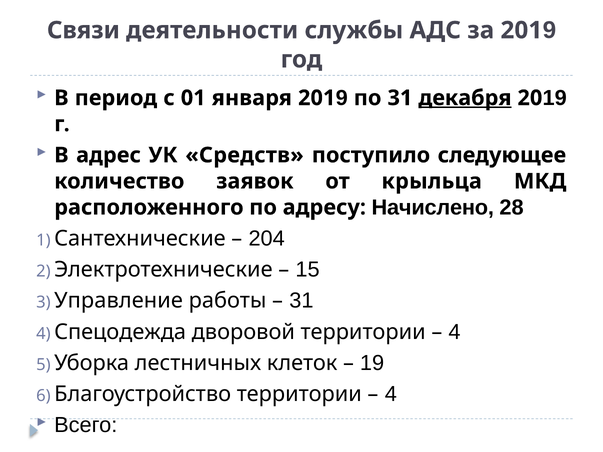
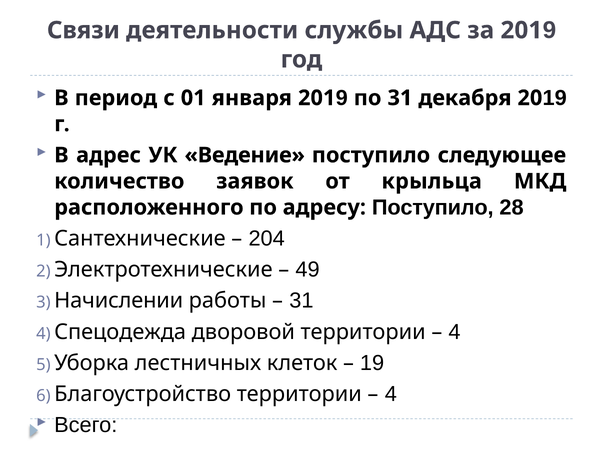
декабря underline: present -> none
Средств: Средств -> Ведение
адресу Начислено: Начислено -> Поступило
15: 15 -> 49
Управление: Управление -> Начислении
